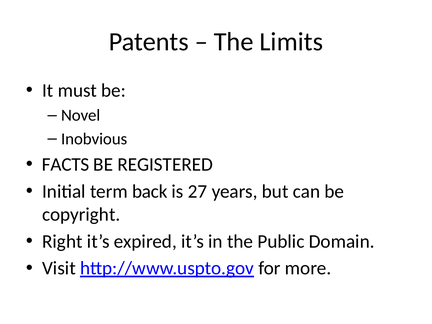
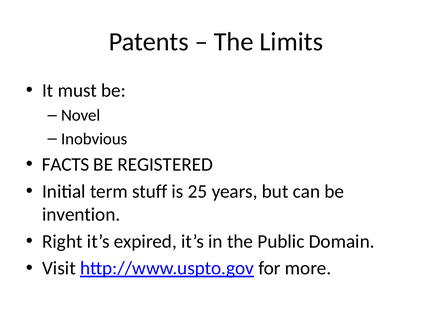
back: back -> stuff
27: 27 -> 25
copyright: copyright -> invention
